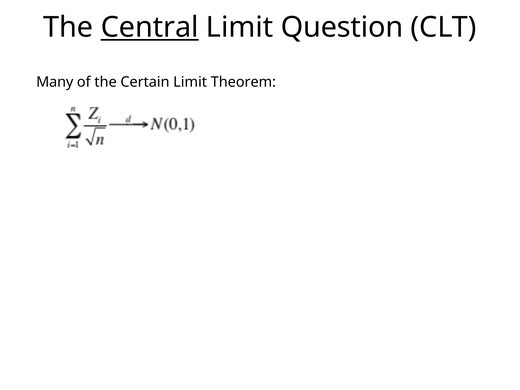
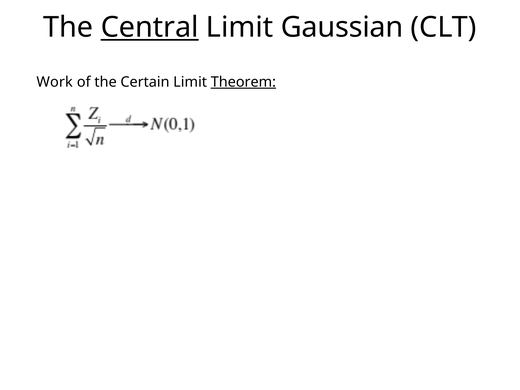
Question: Question -> Gaussian
Many: Many -> Work
Theorem underline: none -> present
